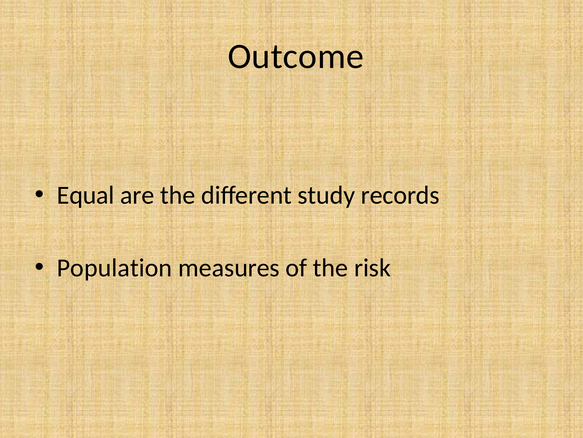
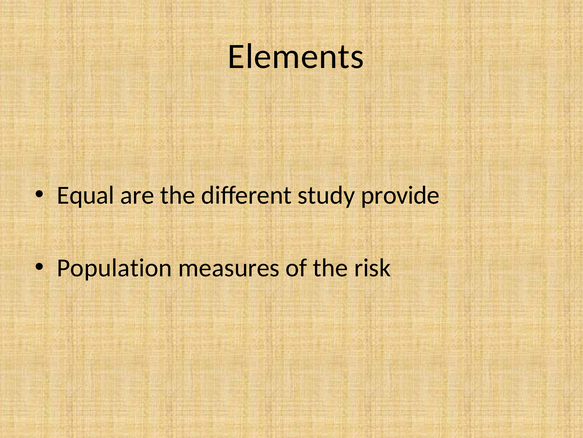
Outcome: Outcome -> Elements
records: records -> provide
